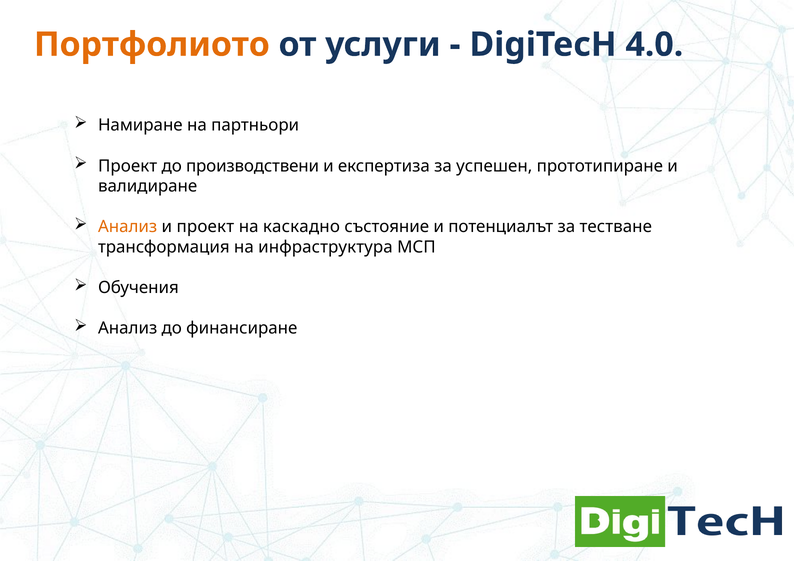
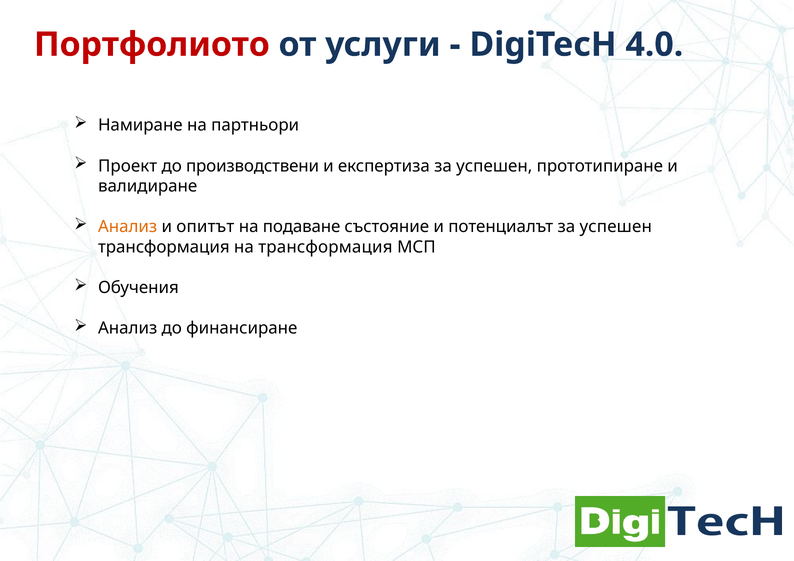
Портфолиото colour: orange -> red
и проект: проект -> опитът
каскадно: каскадно -> подаване
потенциалът за тестване: тестване -> успешен
на инфраструктура: инфраструктура -> трансформация
